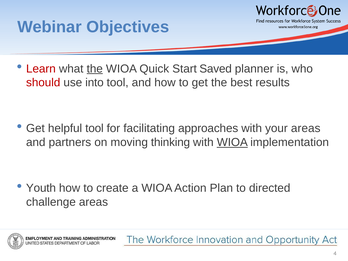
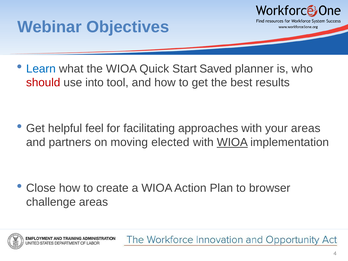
Learn colour: red -> blue
the at (95, 69) underline: present -> none
helpful tool: tool -> feel
thinking: thinking -> elected
Youth: Youth -> Close
directed: directed -> browser
